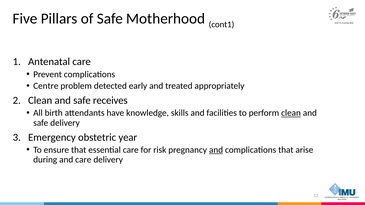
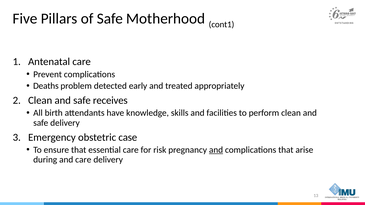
Centre: Centre -> Deaths
clean at (291, 113) underline: present -> none
year: year -> case
